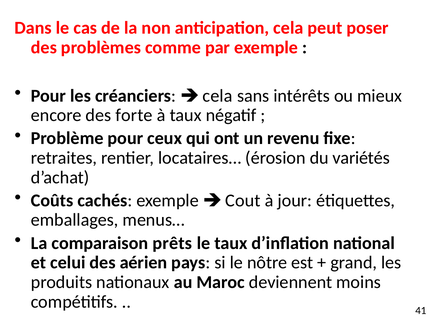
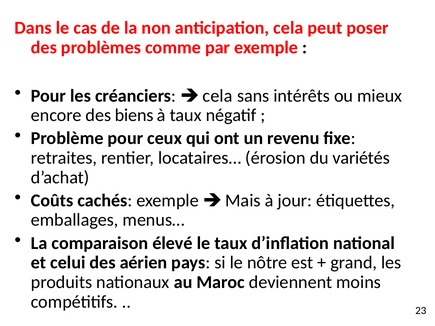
forte: forte -> biens
Cout: Cout -> Mais
prêts: prêts -> élevé
41: 41 -> 23
